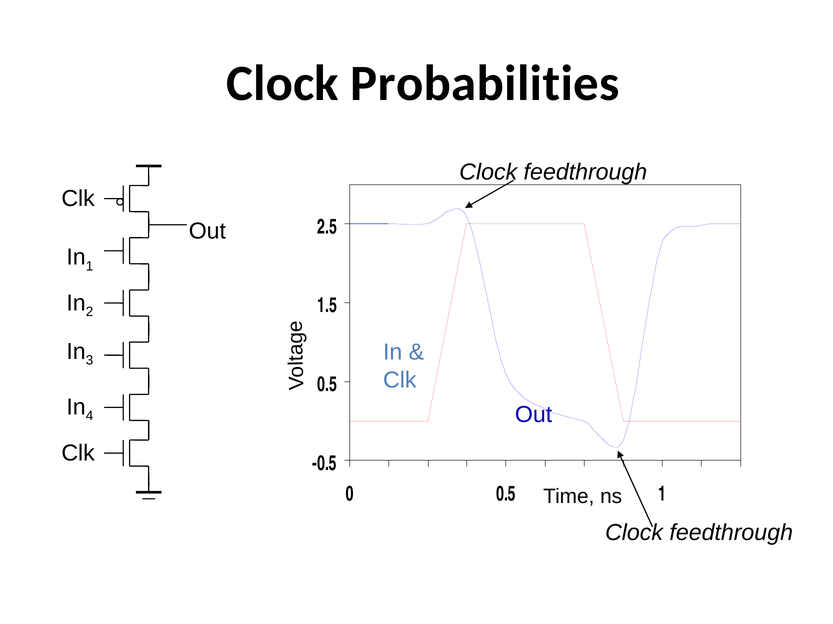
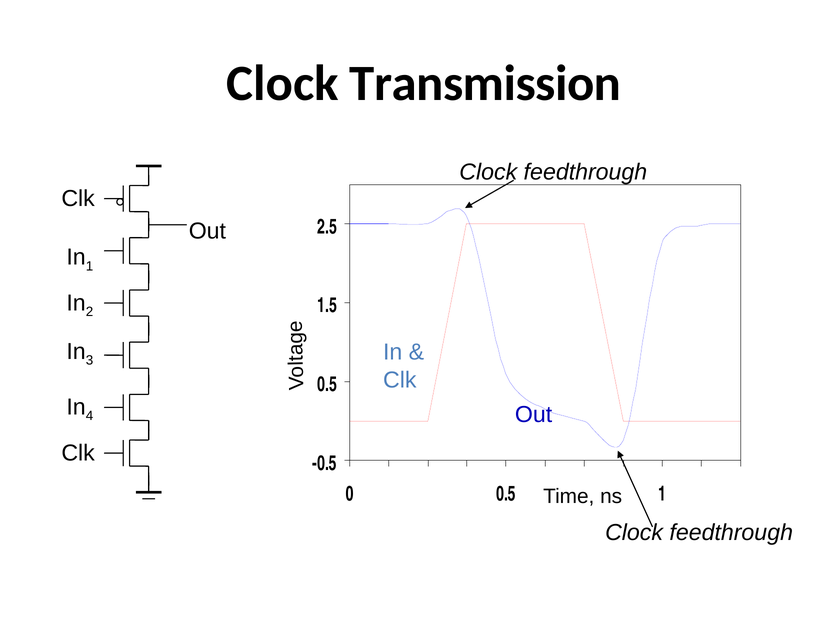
Probabilities: Probabilities -> Transmission
